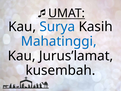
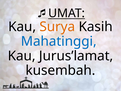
Surya colour: blue -> orange
